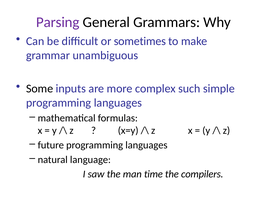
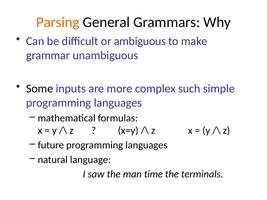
Parsing colour: purple -> orange
sometimes: sometimes -> ambiguous
compilers: compilers -> terminals
